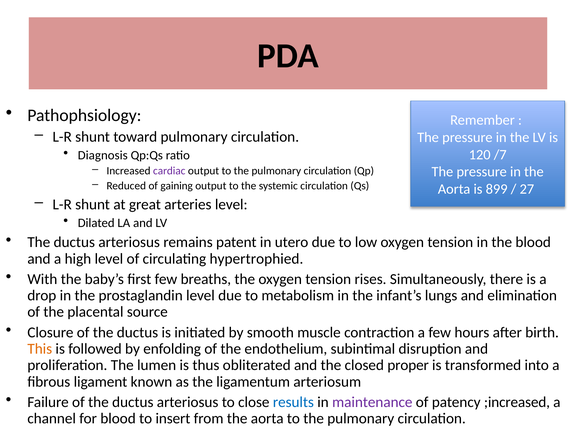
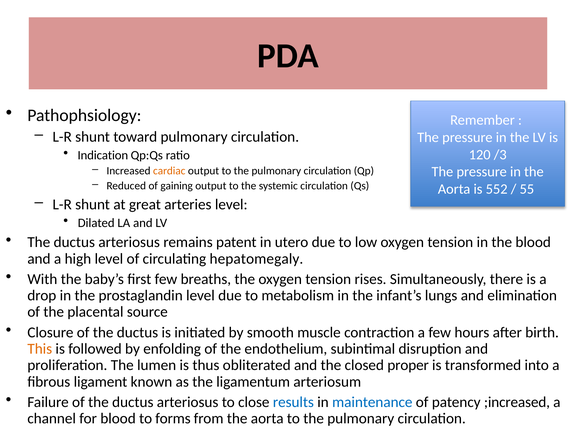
Diagnosis: Diagnosis -> Indication
/7: /7 -> /3
cardiac colour: purple -> orange
899: 899 -> 552
27: 27 -> 55
hypertrophied: hypertrophied -> hepatomegaly
maintenance colour: purple -> blue
insert: insert -> forms
